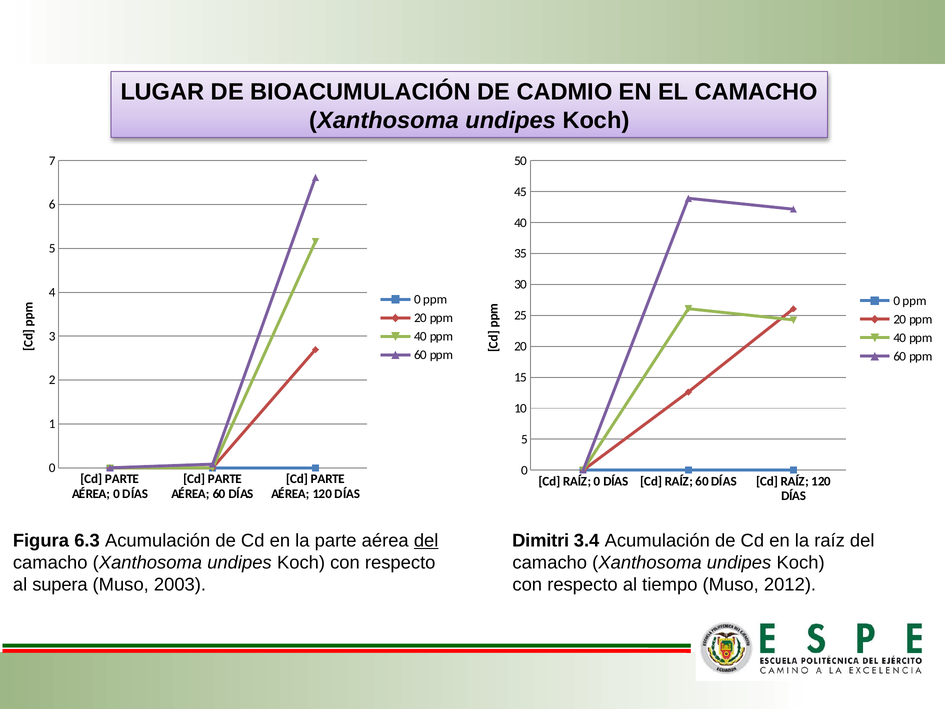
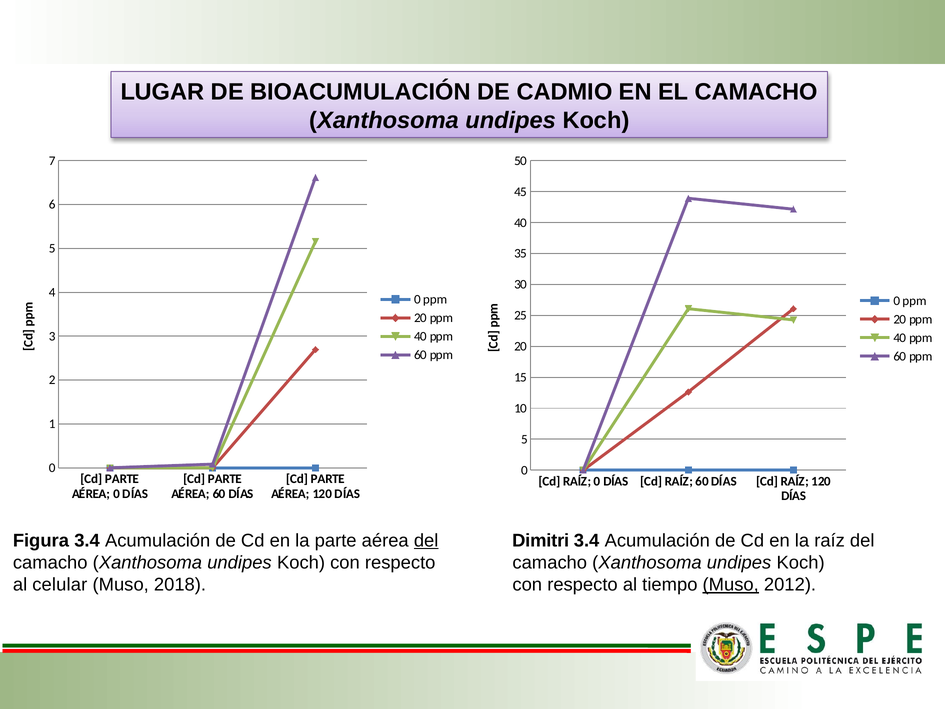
Figura 6.3: 6.3 -> 3.4
supera: supera -> celular
2003: 2003 -> 2018
Muso at (731, 585) underline: none -> present
